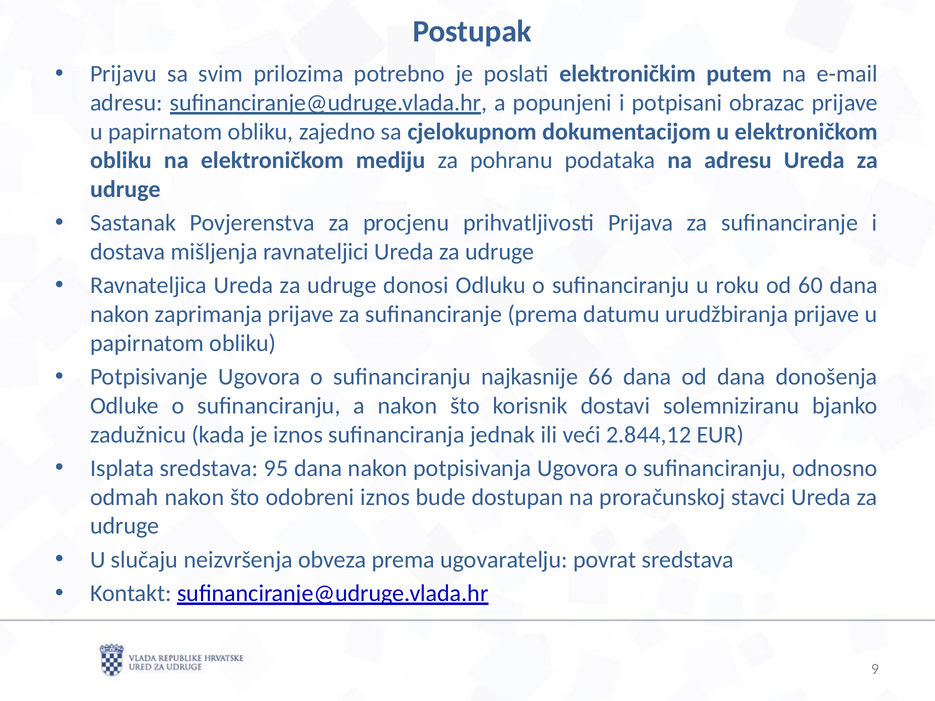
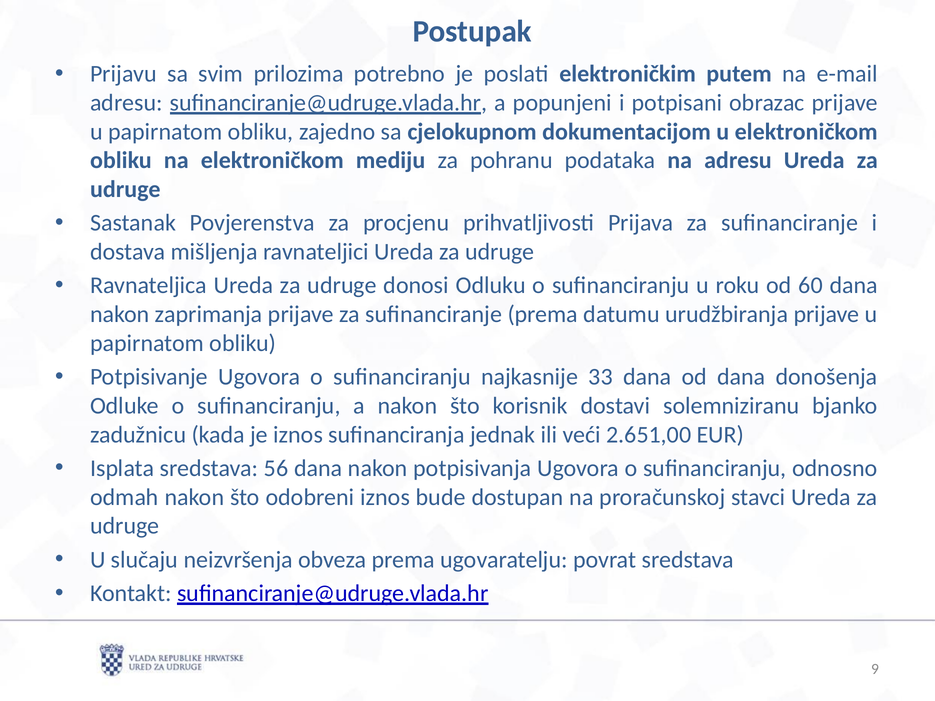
66: 66 -> 33
2.844,12: 2.844,12 -> 2.651,00
95: 95 -> 56
